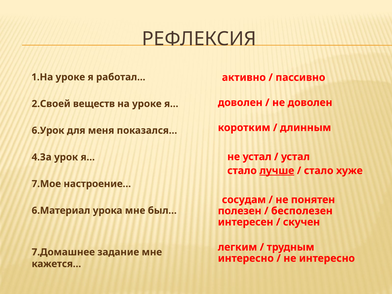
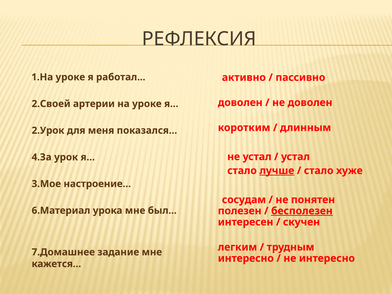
веществ: веществ -> артерии
6.Урок: 6.Урок -> 2.Урок
7.Мое: 7.Мое -> 3.Мое
бесполезен underline: none -> present
